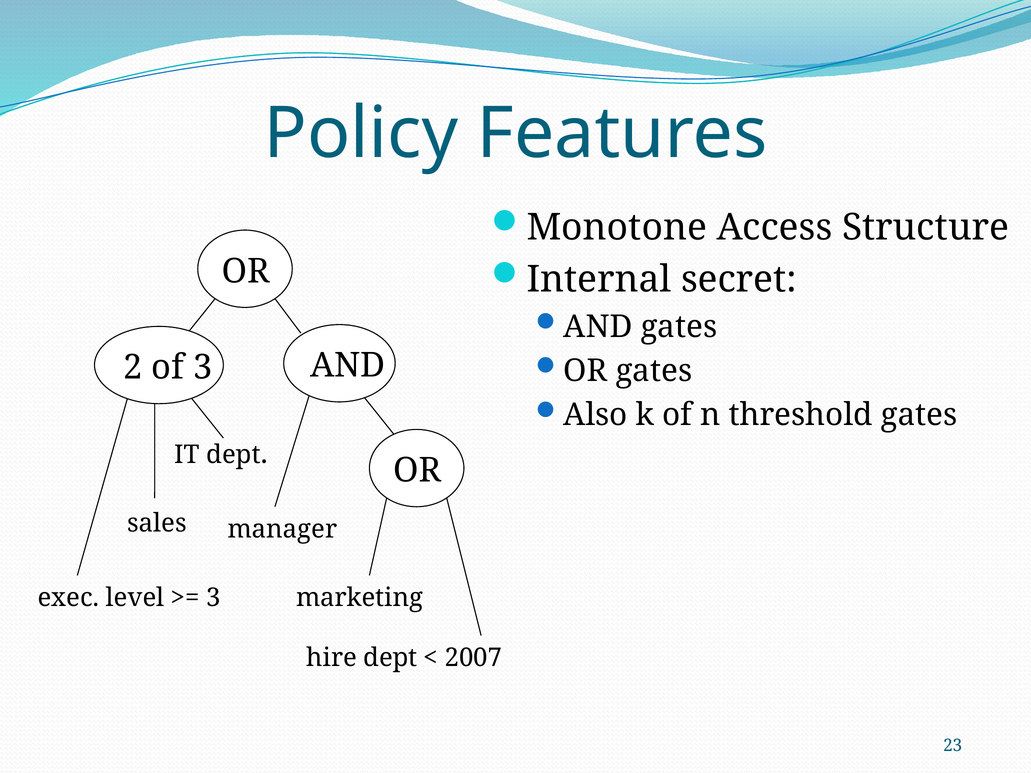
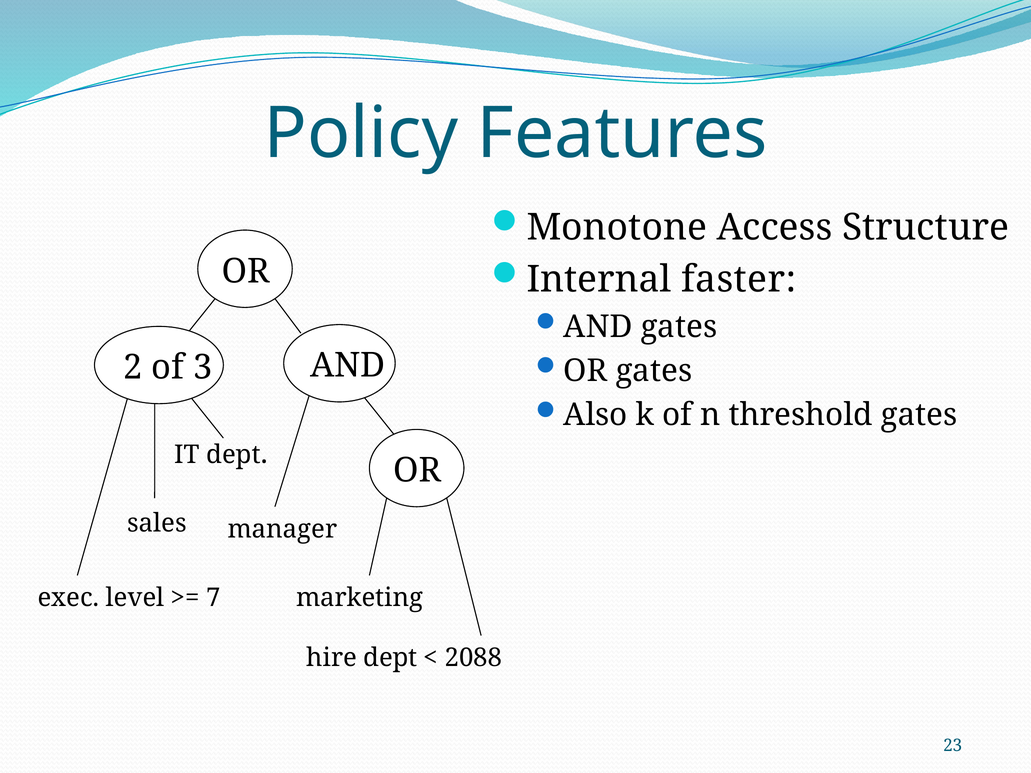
secret: secret -> faster
3 at (214, 598): 3 -> 7
2007: 2007 -> 2088
